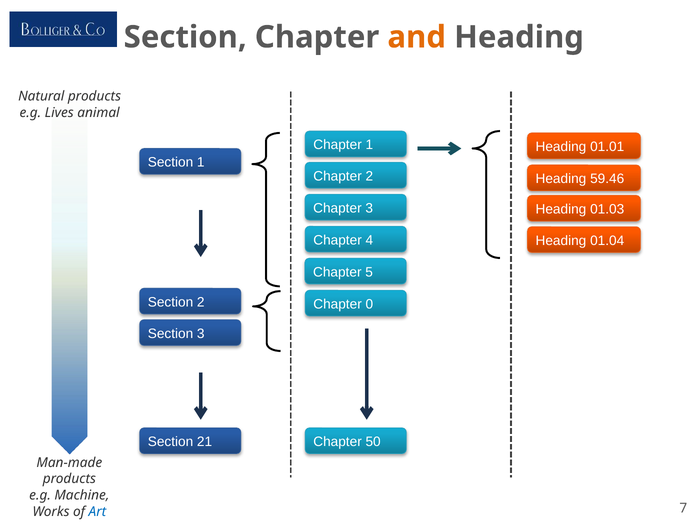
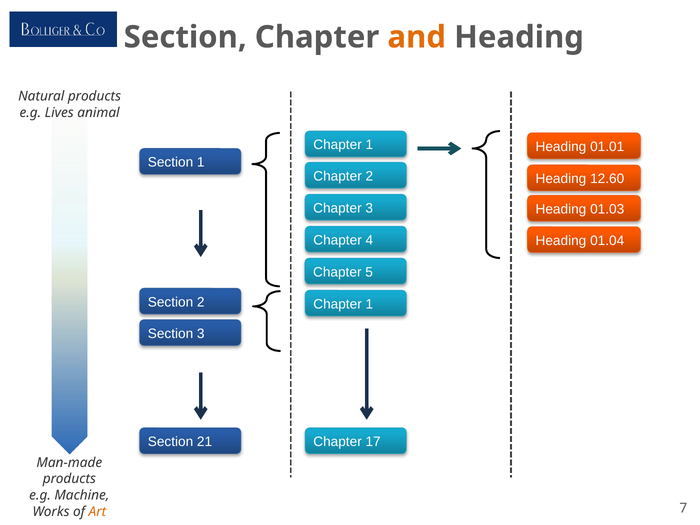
59.46: 59.46 -> 12.60
0 at (369, 304): 0 -> 1
50: 50 -> 17
Art colour: blue -> orange
